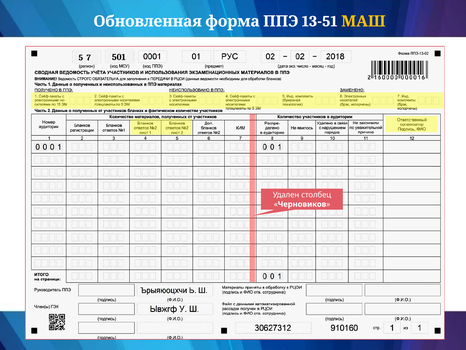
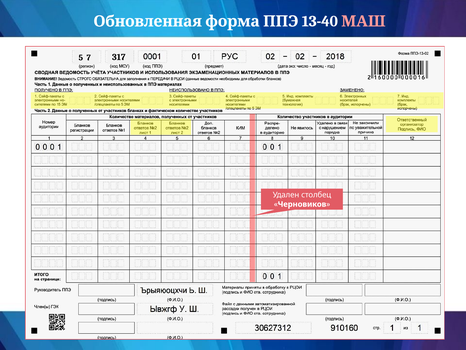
13-51: 13-51 -> 13-40
МАШ colour: yellow -> pink
501: 501 -> 317
